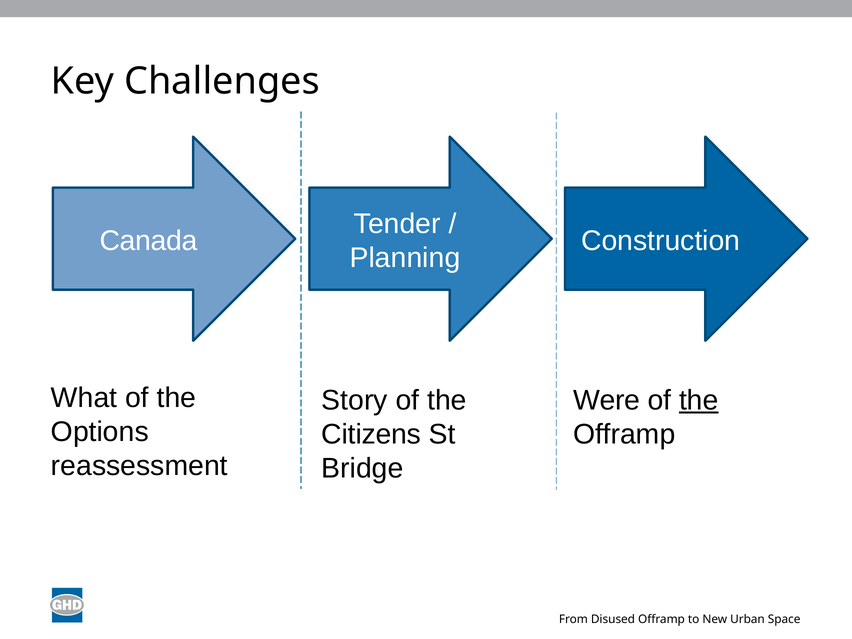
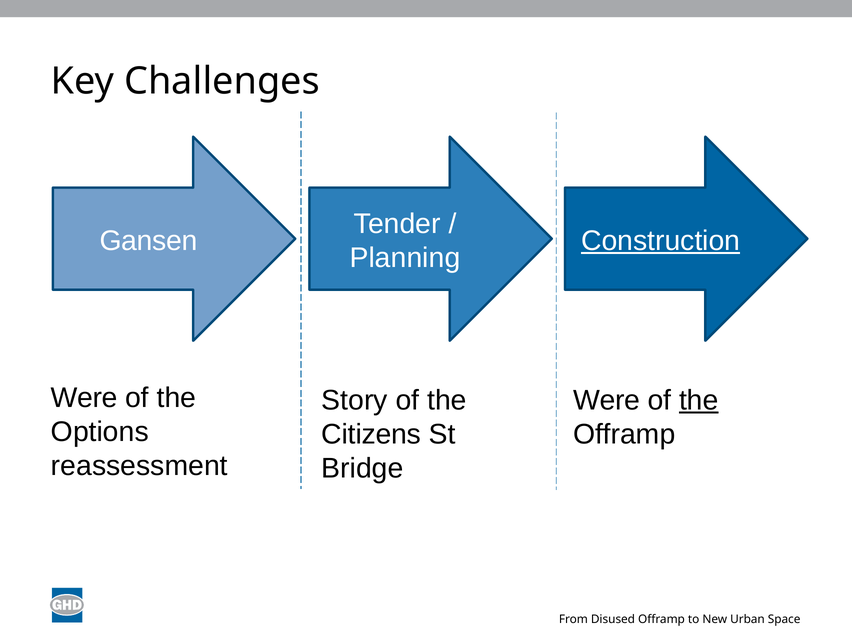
Canada: Canada -> Gansen
Construction underline: none -> present
What at (84, 398): What -> Were
